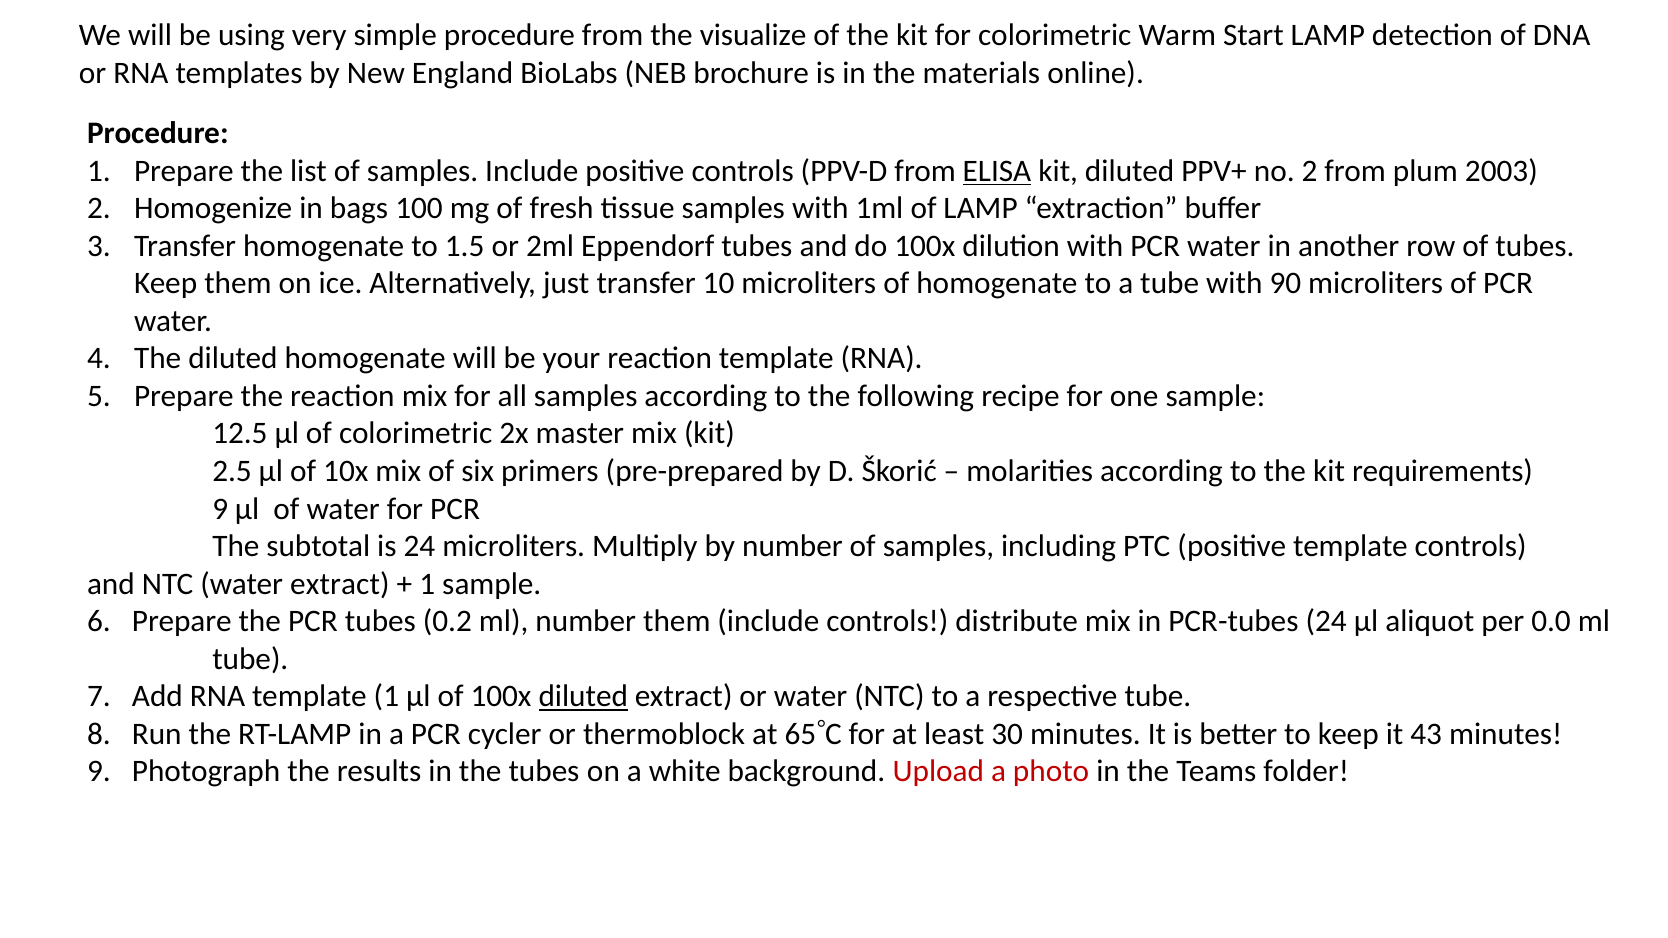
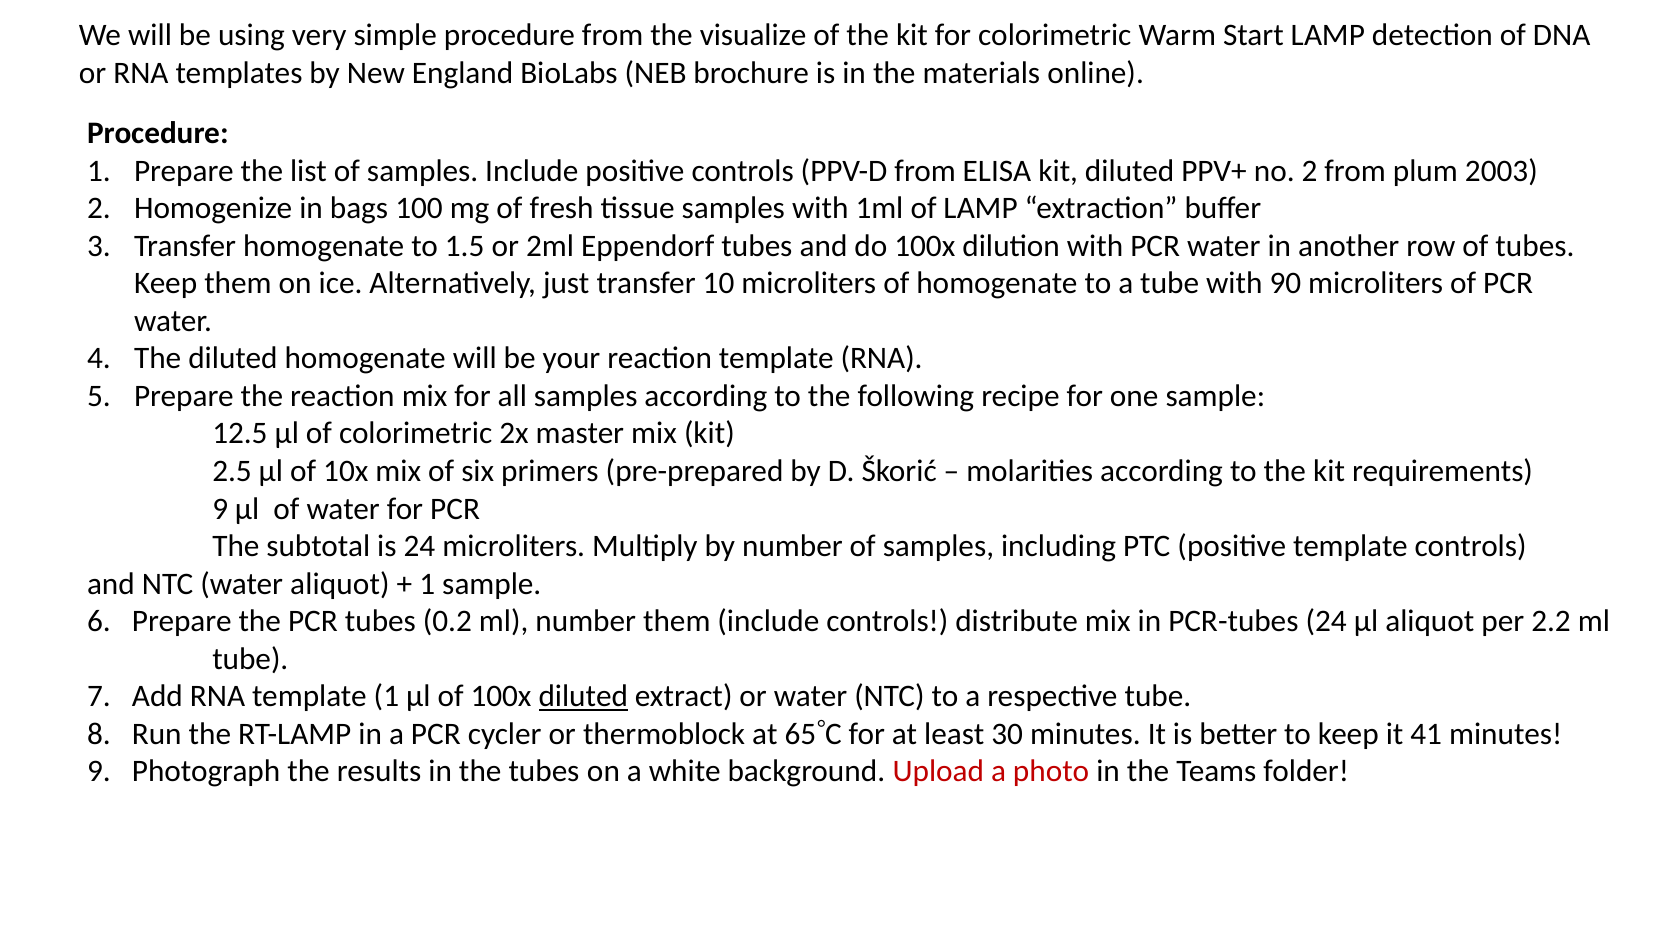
ELISA underline: present -> none
water extract: extract -> aliquot
0.0: 0.0 -> 2.2
43: 43 -> 41
